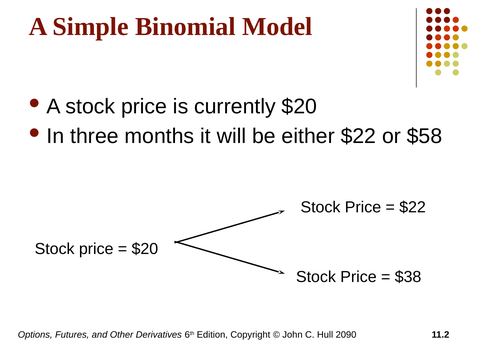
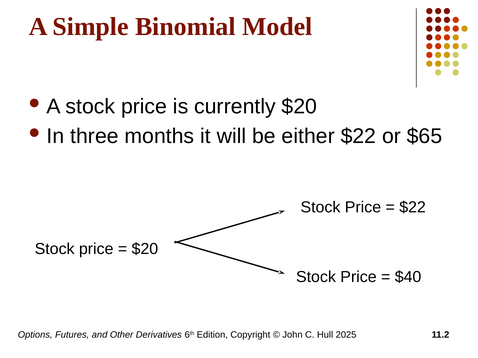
$58: $58 -> $65
$38: $38 -> $40
2090: 2090 -> 2025
